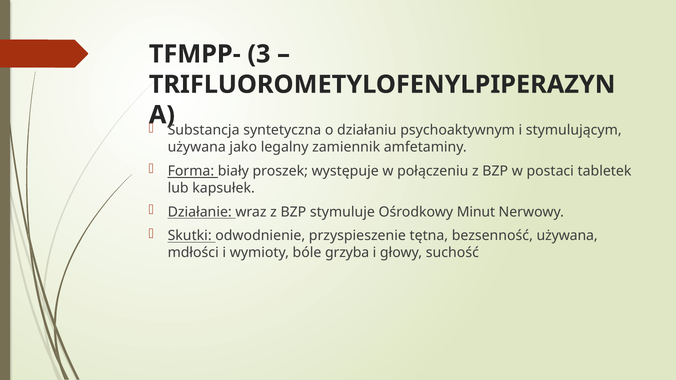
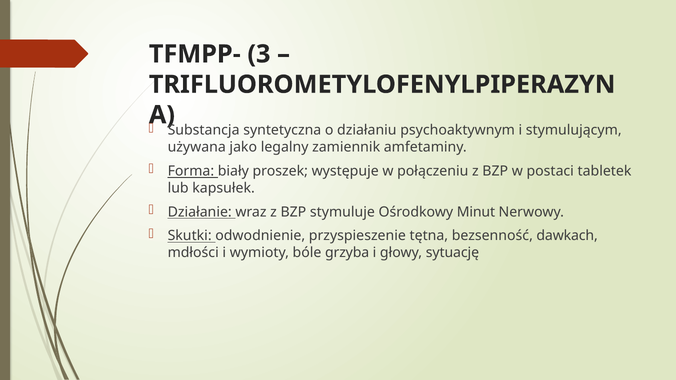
bezsenność używana: używana -> dawkach
suchość: suchość -> sytuację
